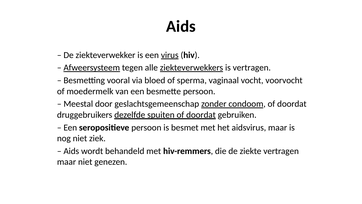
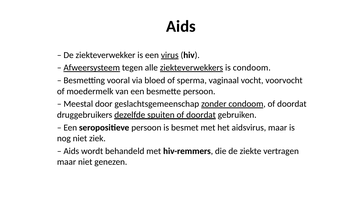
is vertragen: vertragen -> condoom
